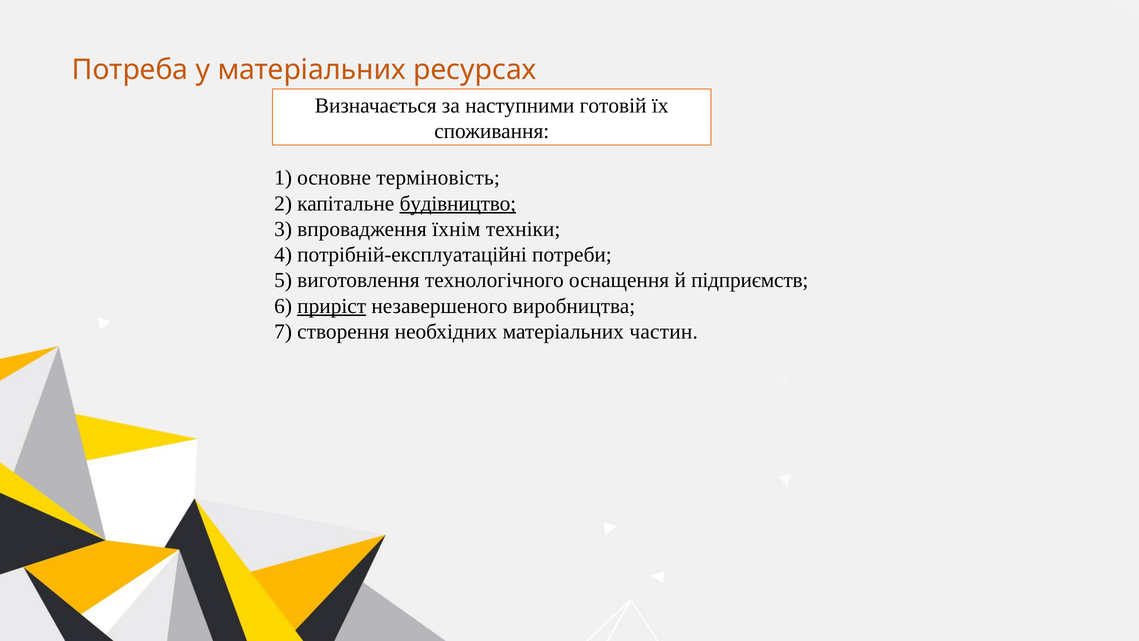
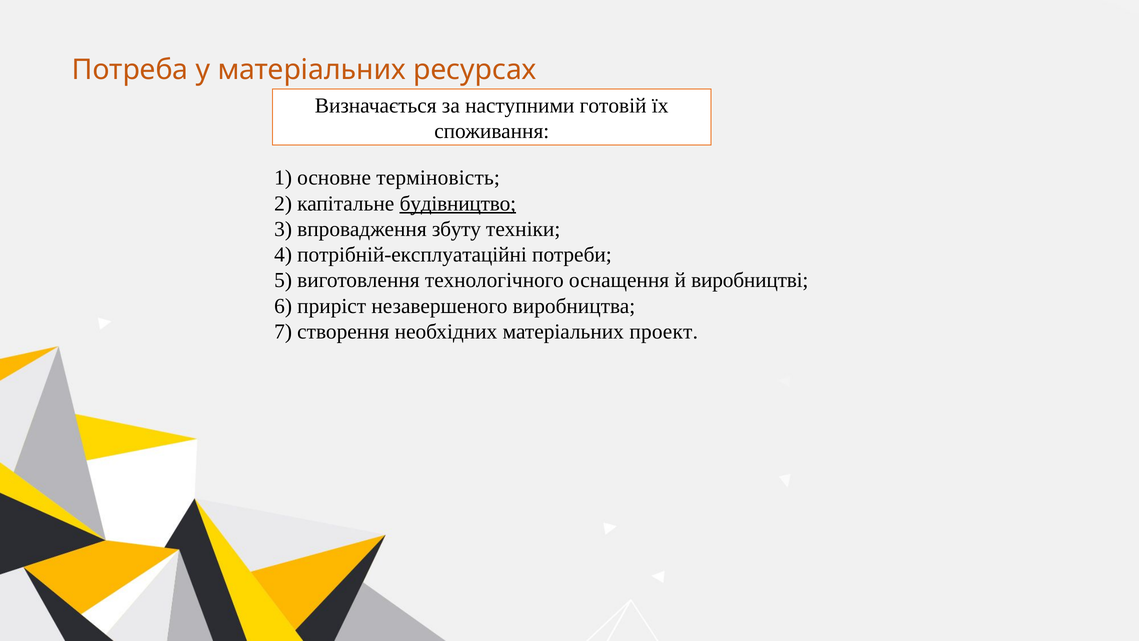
їхнім: їхнім -> збуту
підприємств: підприємств -> виробництві
приріст underline: present -> none
частин: частин -> проект
